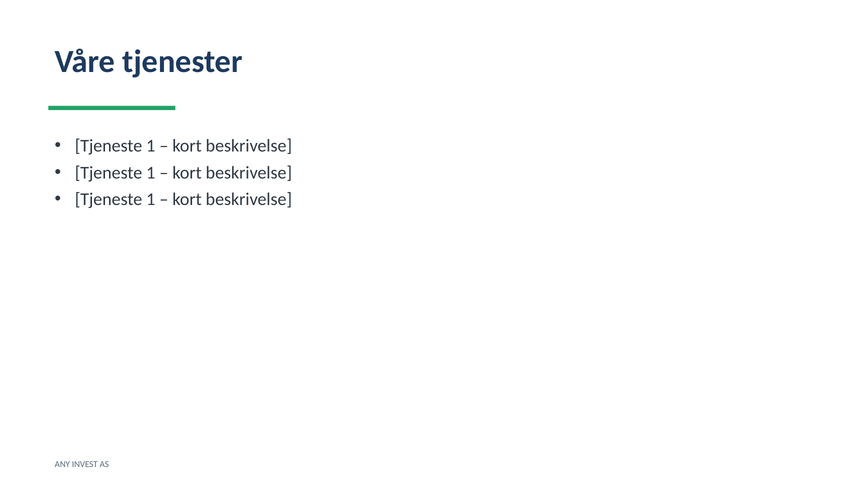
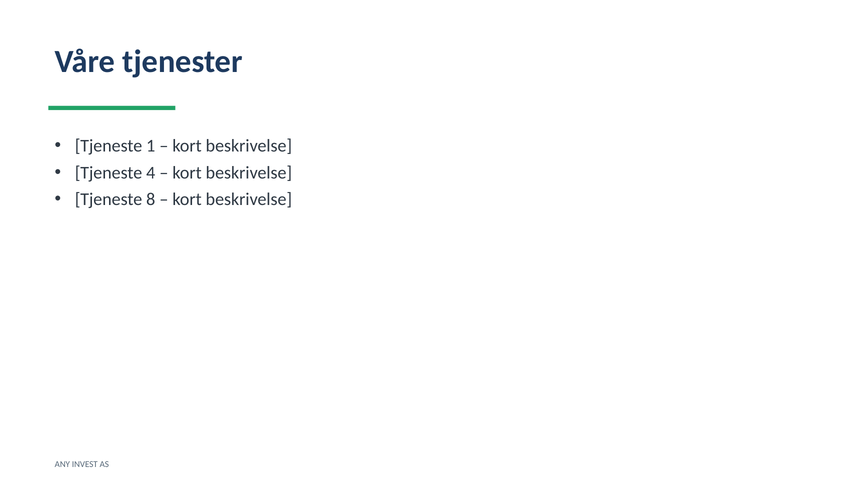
1 at (151, 173): 1 -> 4
1 at (151, 199): 1 -> 8
